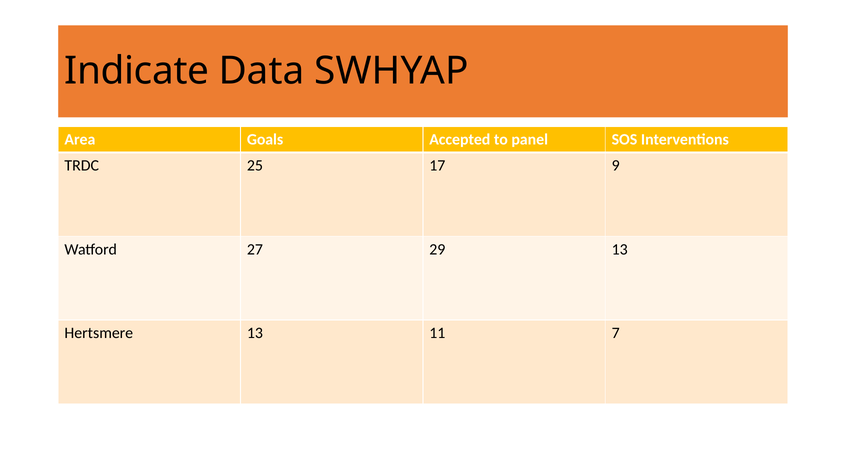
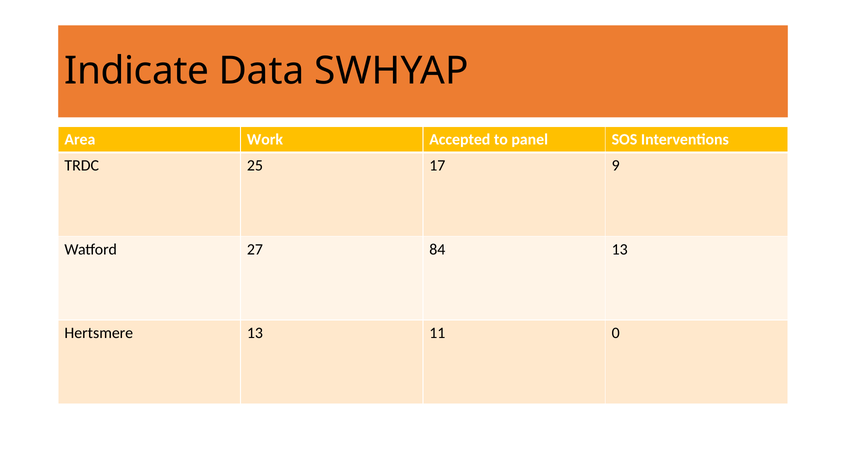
Goals: Goals -> Work
29: 29 -> 84
7: 7 -> 0
